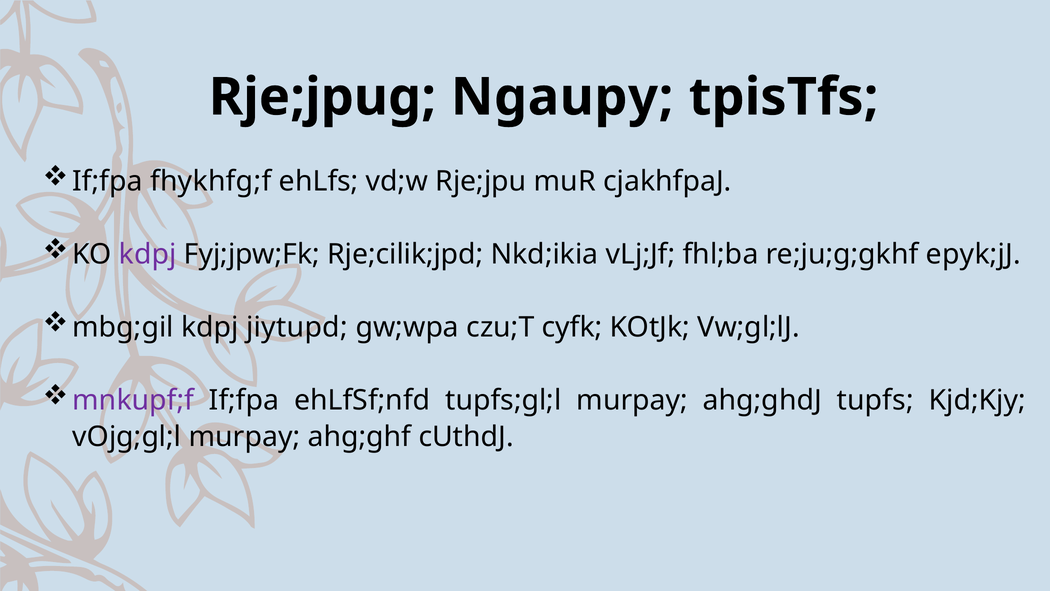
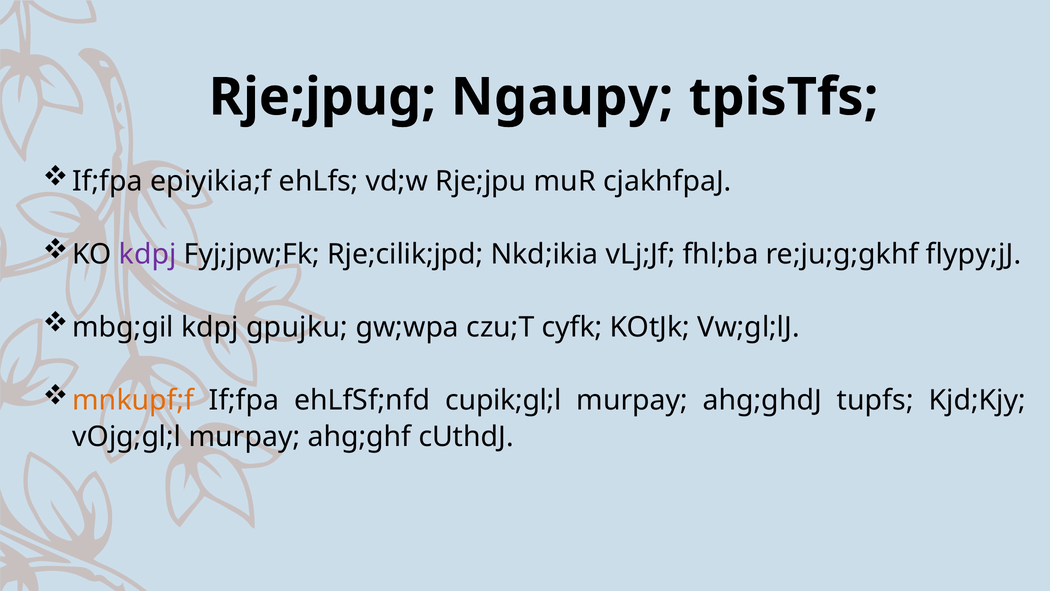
fhykhfg;f: fhykhfg;f -> epiyikia;f
epyk;jJ: epyk;jJ -> flypy;jJ
jiytupd: jiytupd -> gpujku
mnkupf;f colour: purple -> orange
tupfs;gl;l: tupfs;gl;l -> cupik;gl;l
